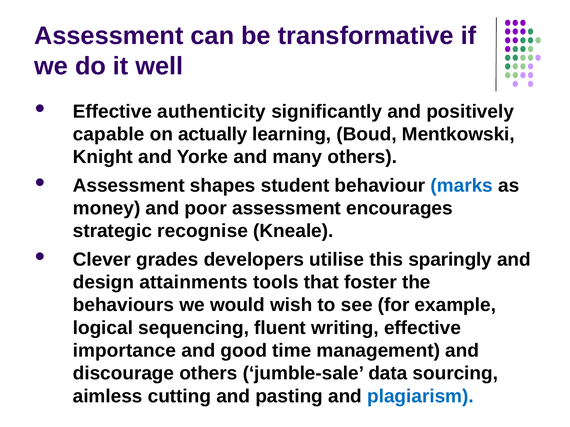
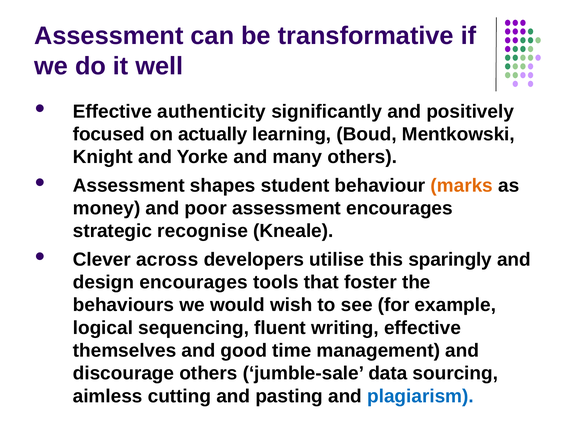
capable: capable -> focused
marks colour: blue -> orange
grades: grades -> across
design attainments: attainments -> encourages
importance: importance -> themselves
